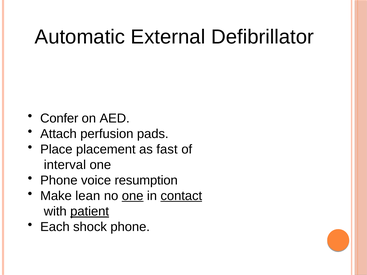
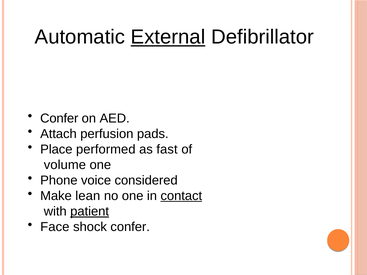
External underline: none -> present
placement: placement -> performed
interval: interval -> volume
resumption: resumption -> considered
one at (133, 196) underline: present -> none
Each: Each -> Face
shock phone: phone -> confer
